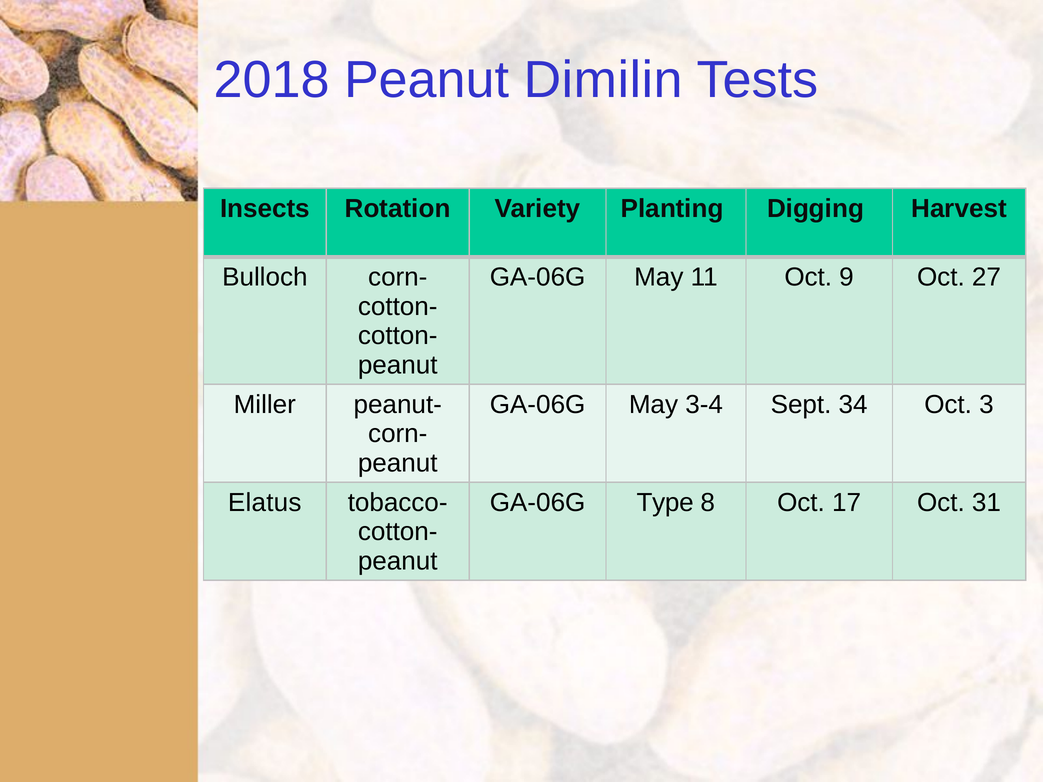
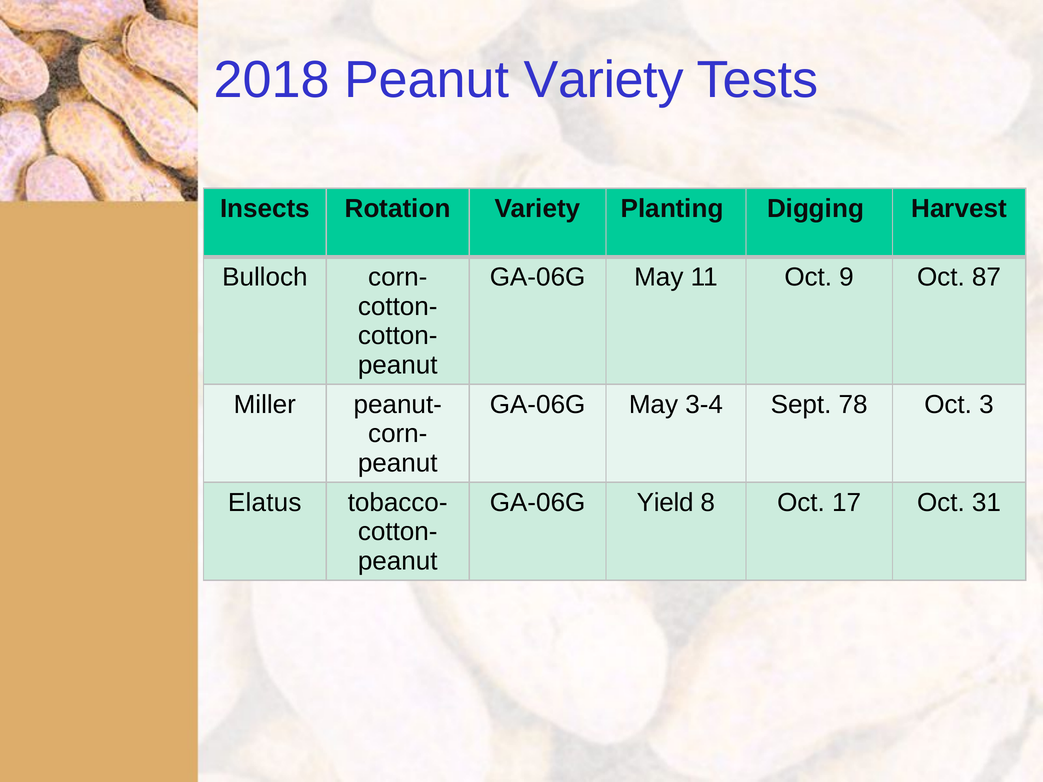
Peanut Dimilin: Dimilin -> Variety
27: 27 -> 87
34: 34 -> 78
Type: Type -> Yield
